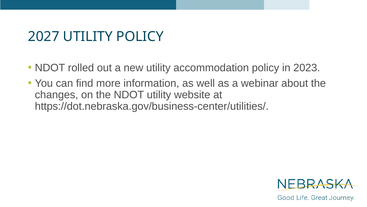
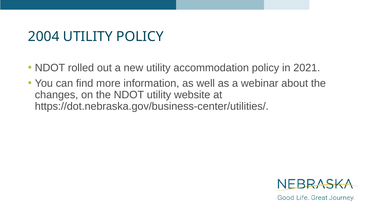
2027: 2027 -> 2004
2023: 2023 -> 2021
